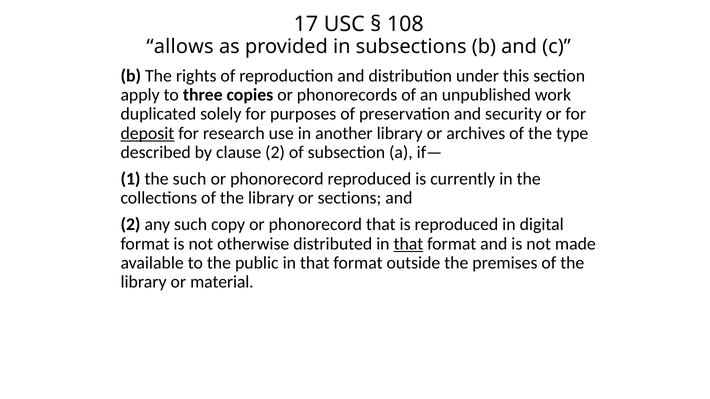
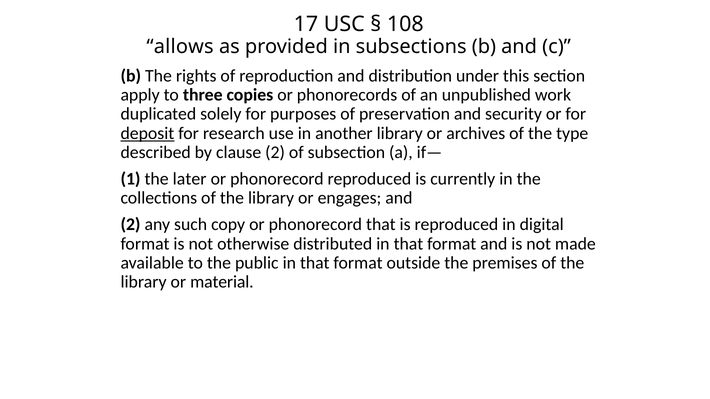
the such: such -> later
sections: sections -> engages
that at (408, 244) underline: present -> none
